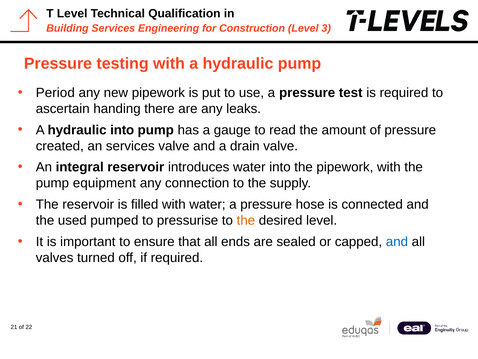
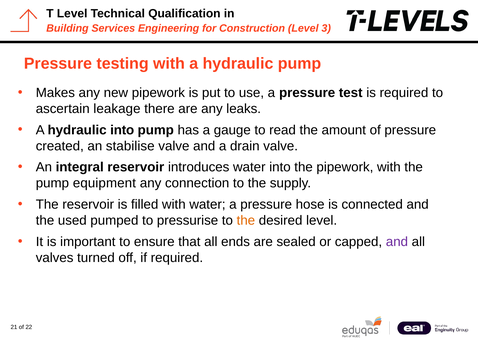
Period: Period -> Makes
handing: handing -> leakage
an services: services -> stabilise
and at (397, 241) colour: blue -> purple
